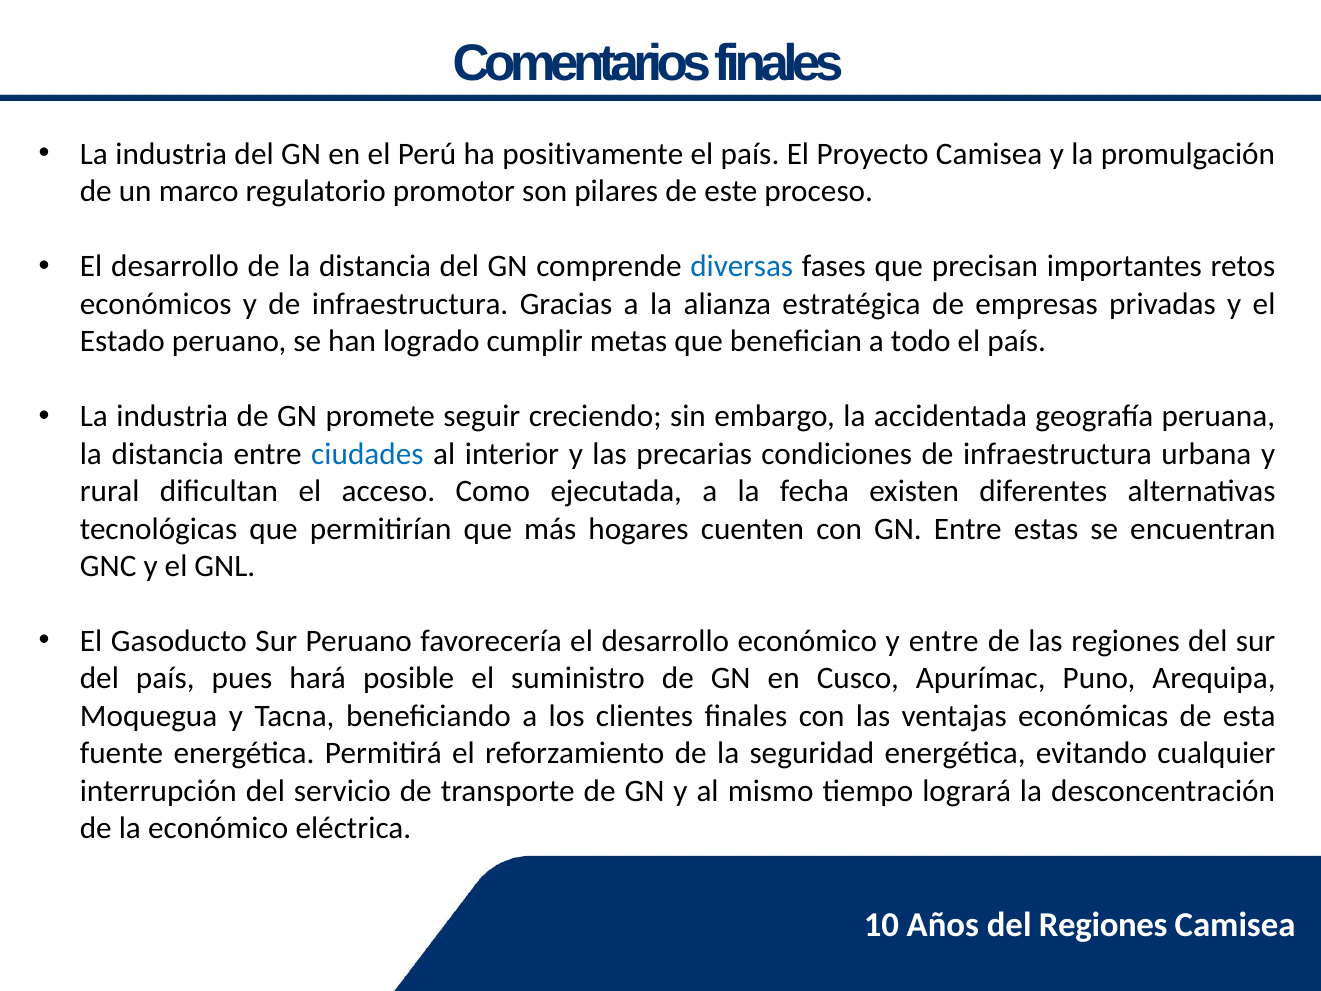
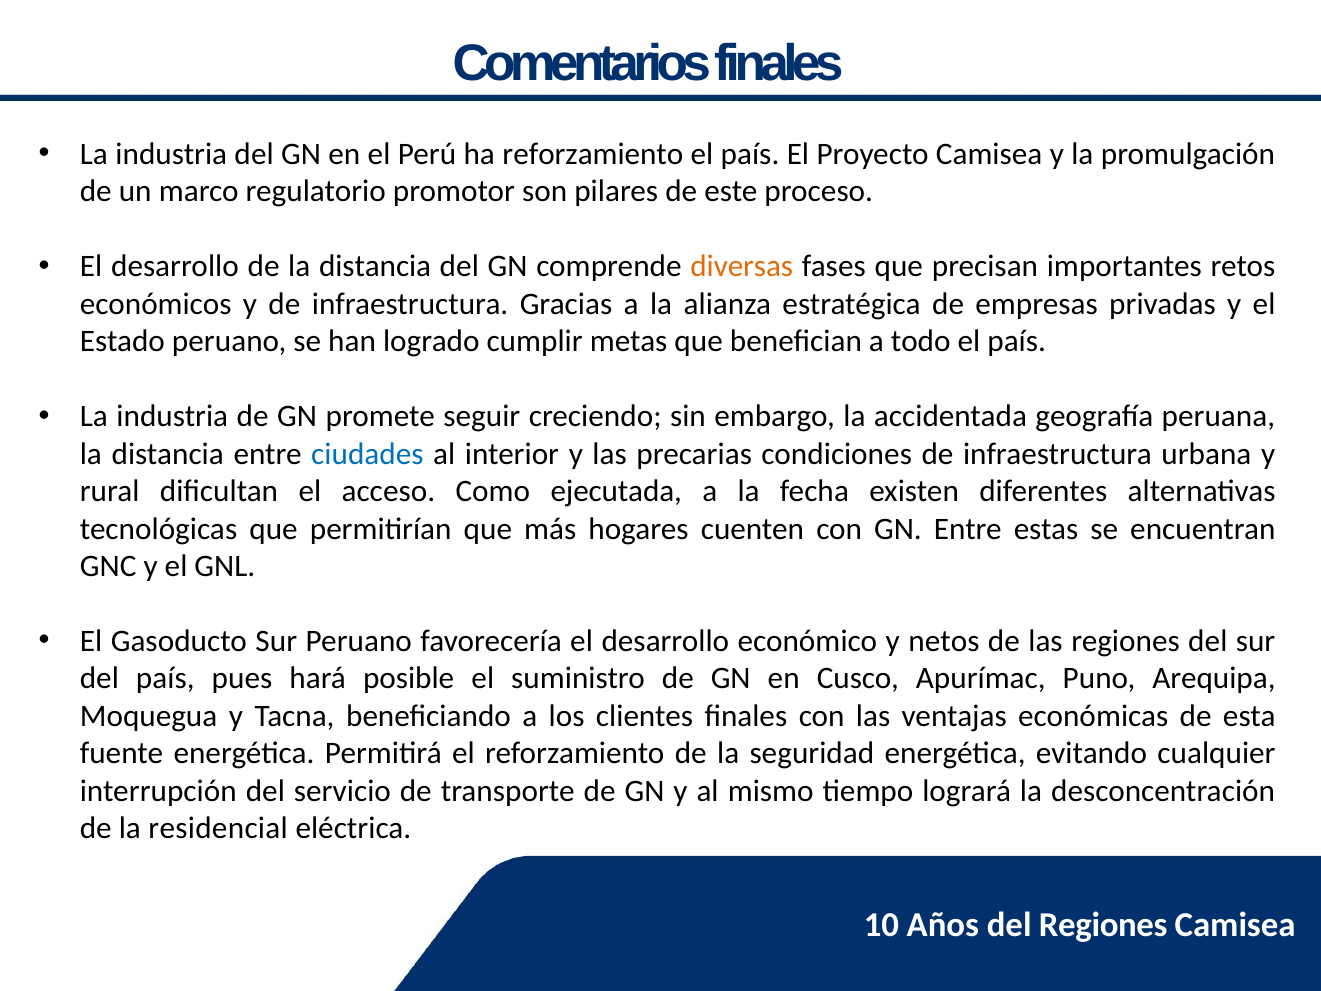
ha positivamente: positivamente -> reforzamiento
diversas colour: blue -> orange
y entre: entre -> netos
la económico: económico -> residencial
